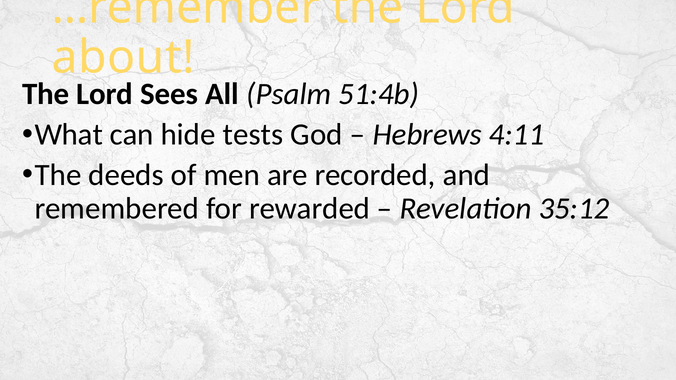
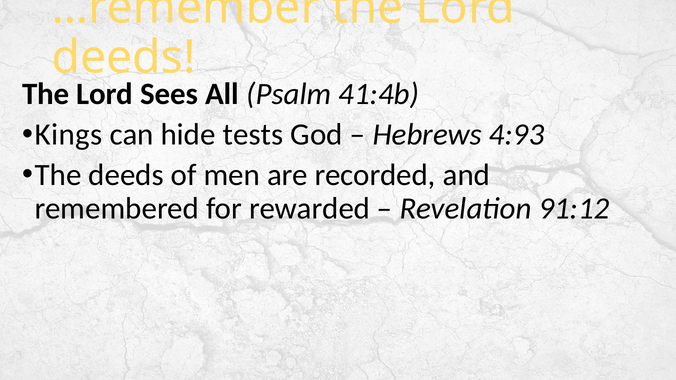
about at (123, 58): about -> deeds
51:4b: 51:4b -> 41:4b
What: What -> Kings
4:11: 4:11 -> 4:93
35:12: 35:12 -> 91:12
